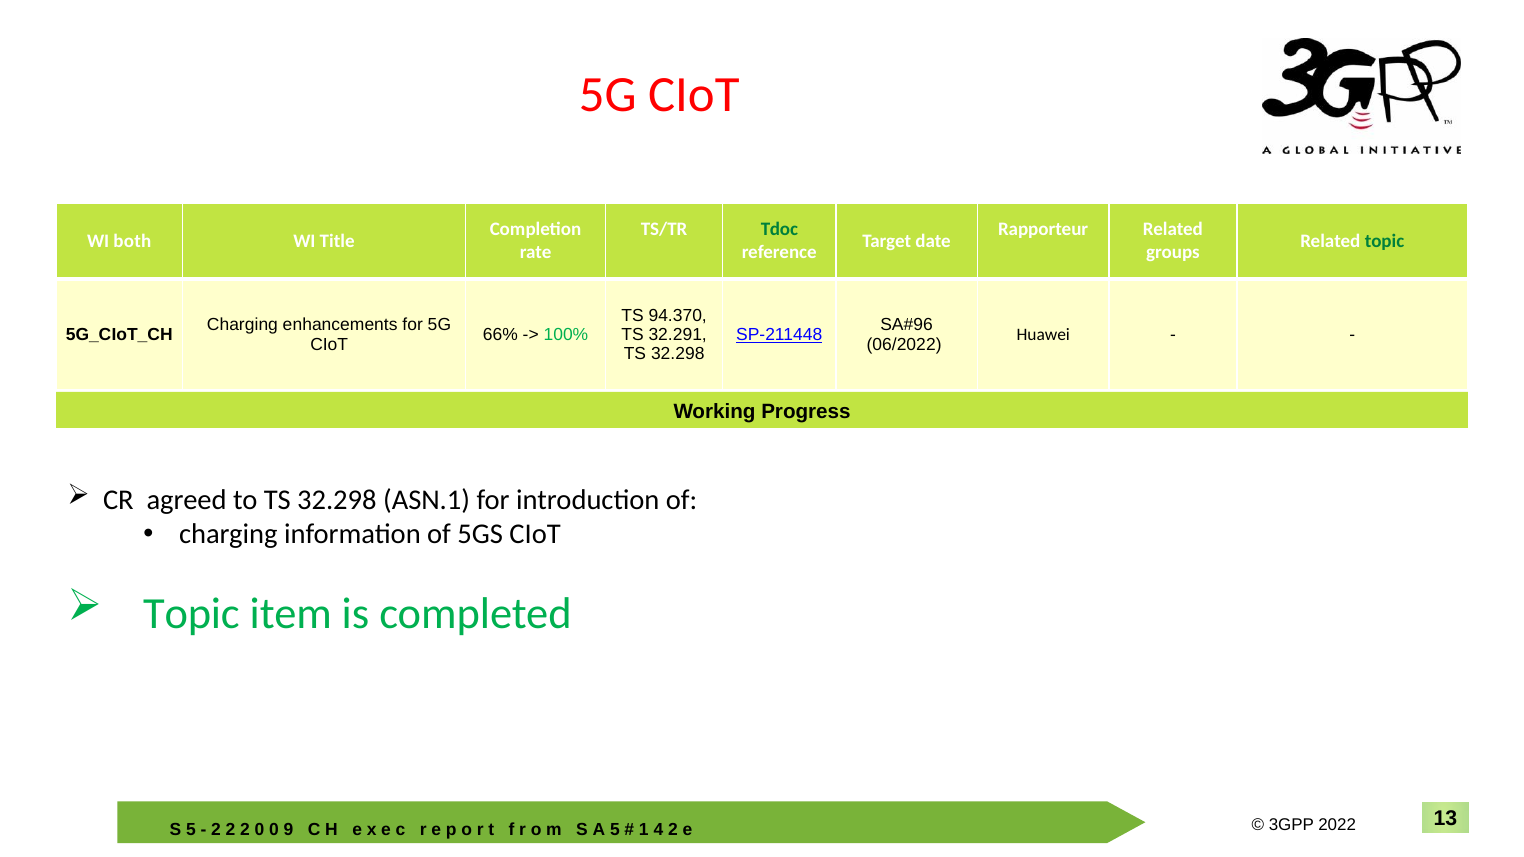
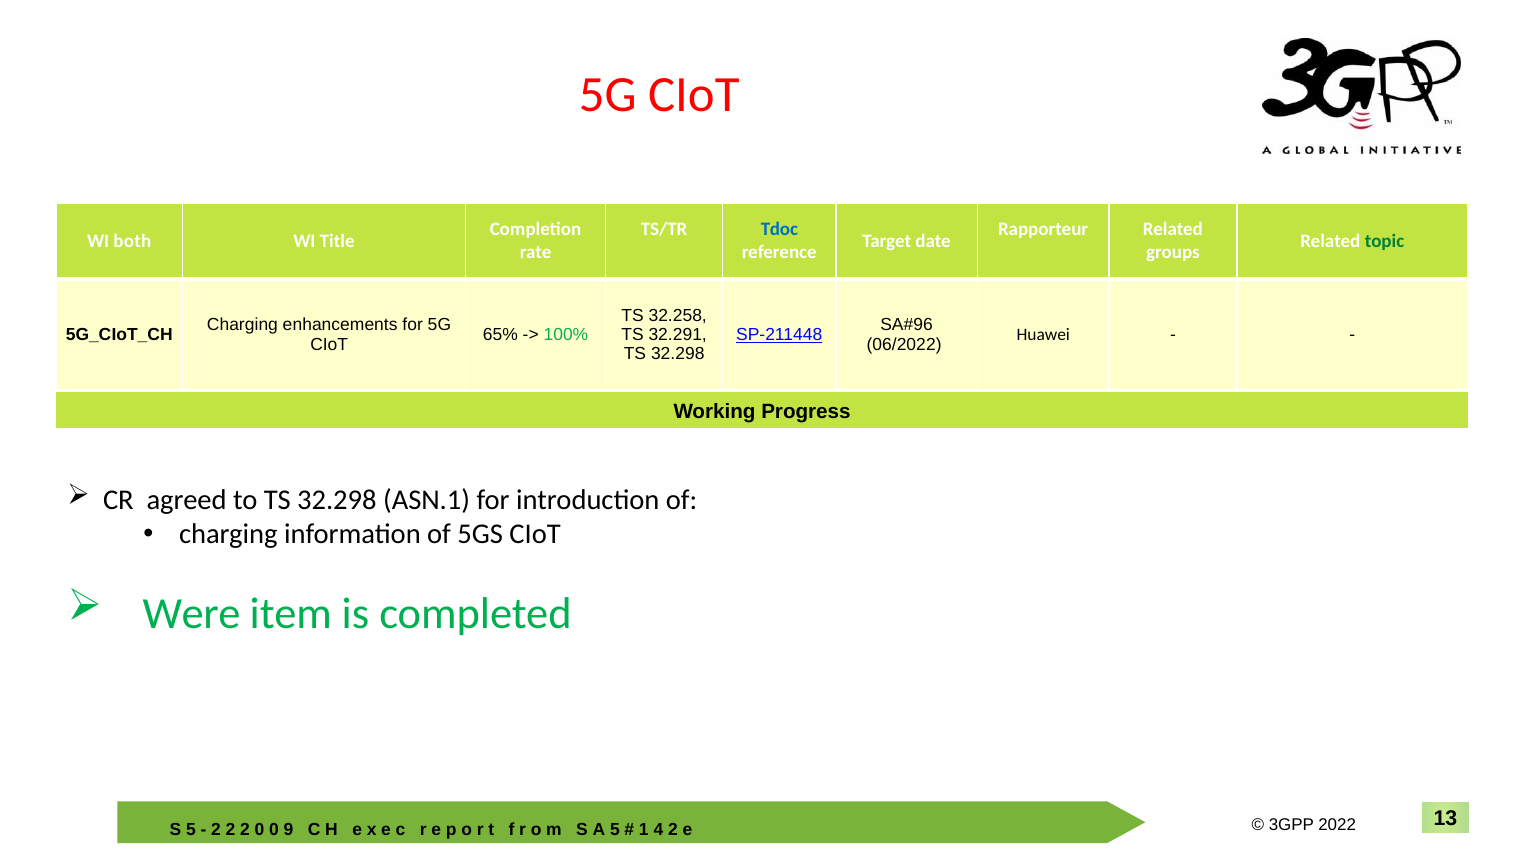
Tdoc colour: green -> blue
94.370: 94.370 -> 32.258
66%: 66% -> 65%
Topic at (191, 614): Topic -> Were
